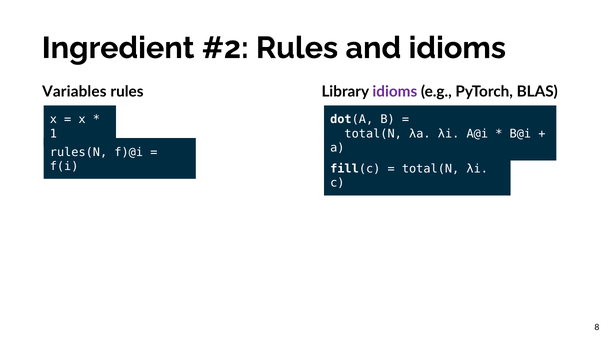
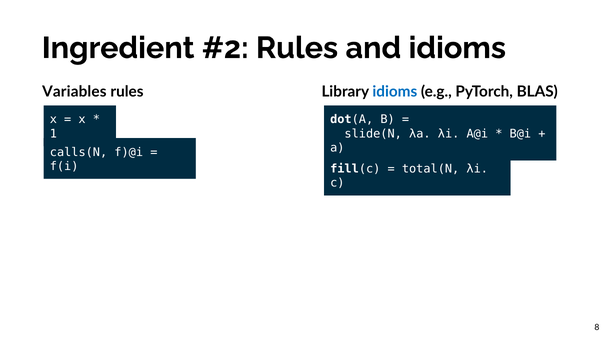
idioms at (395, 92) colour: purple -> blue
total(N at (373, 134): total(N -> slide(N
rules(N: rules(N -> calls(N
